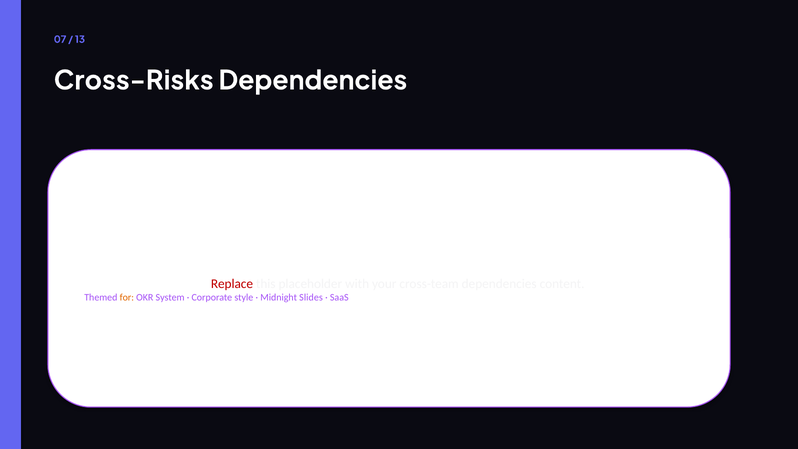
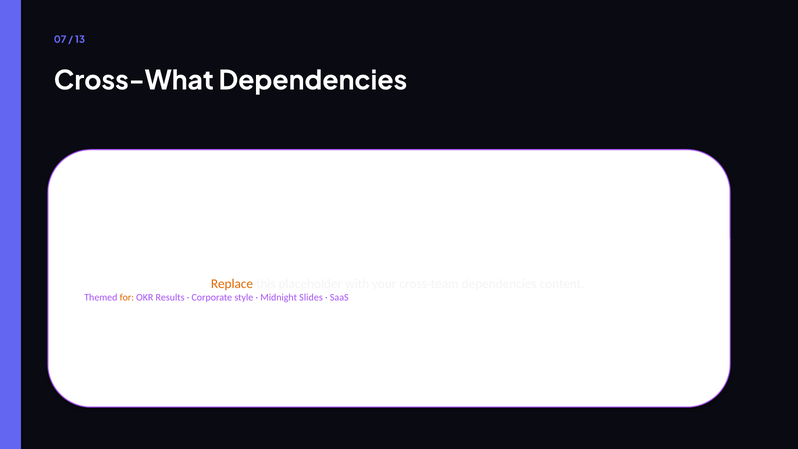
Cross-Risks: Cross-Risks -> Cross-What
Replace colour: red -> orange
System: System -> Results
